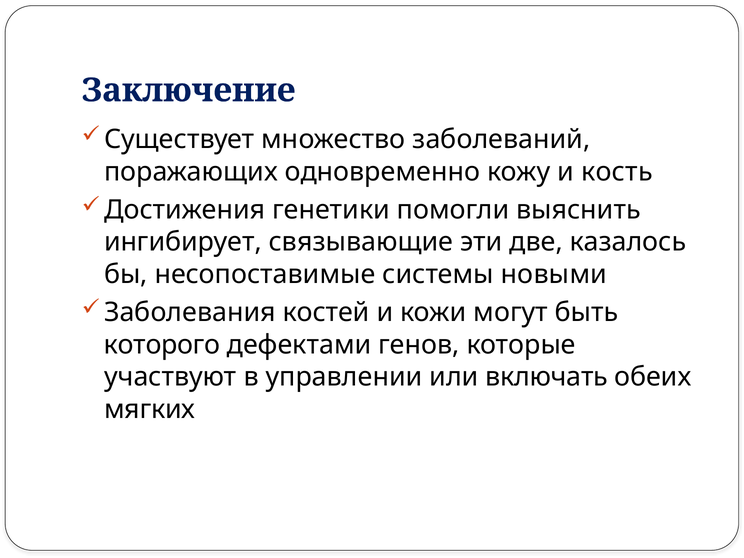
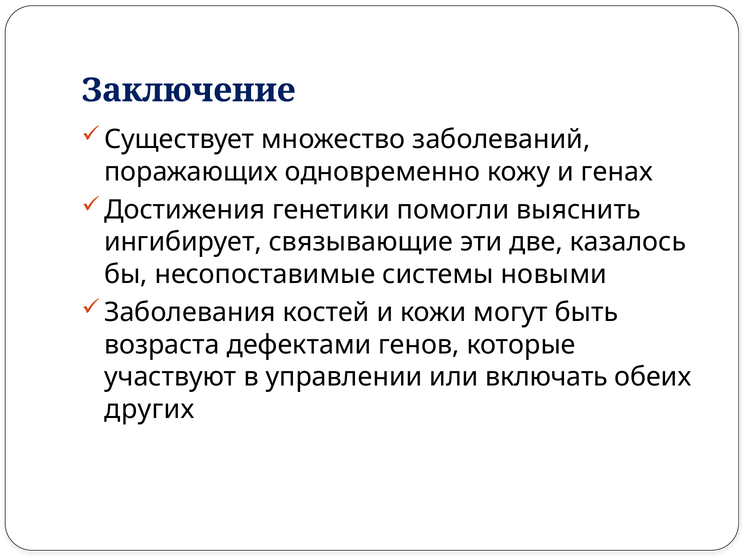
кость: кость -> генах
которого: которого -> возраста
мягких: мягких -> других
